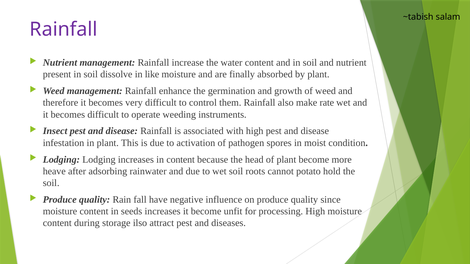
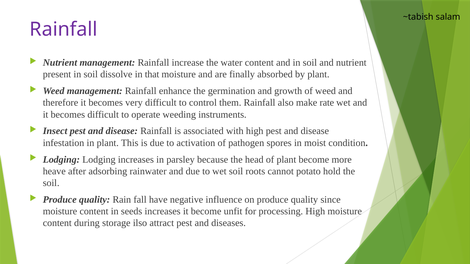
like: like -> that
in content: content -> parsley
